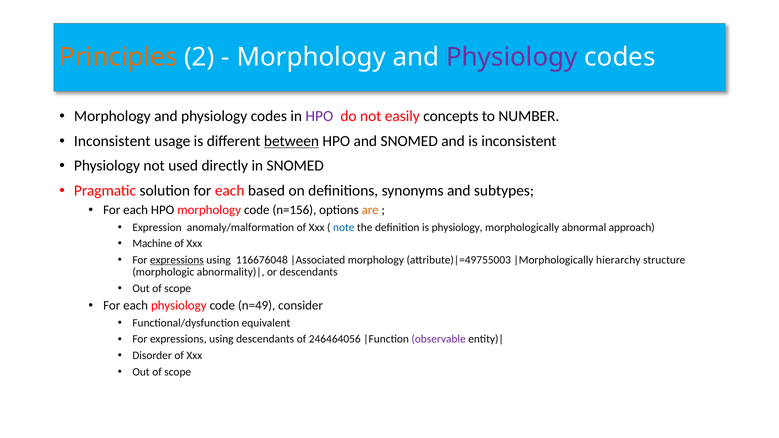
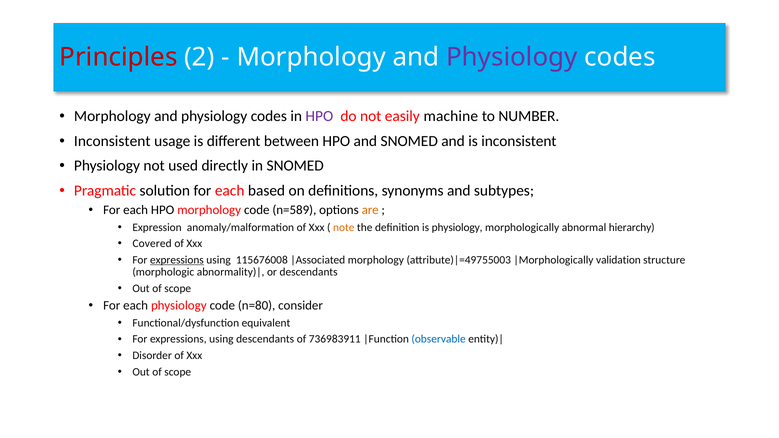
Principles colour: orange -> red
concepts: concepts -> machine
between underline: present -> none
n=156: n=156 -> n=589
note colour: blue -> orange
approach: approach -> hierarchy
Machine: Machine -> Covered
116676048: 116676048 -> 115676008
hierarchy: hierarchy -> validation
n=49: n=49 -> n=80
246464056: 246464056 -> 736983911
observable colour: purple -> blue
